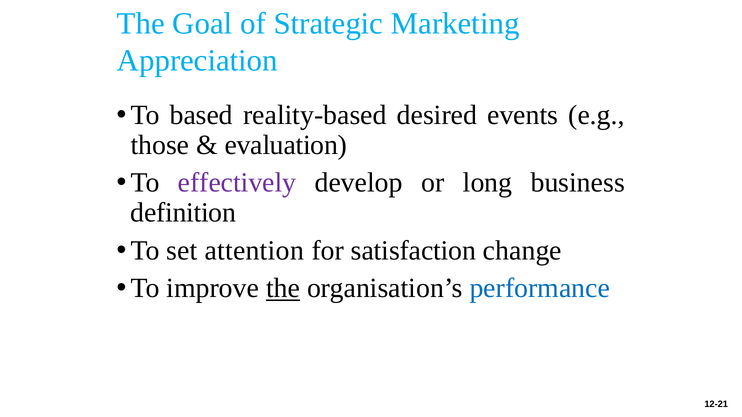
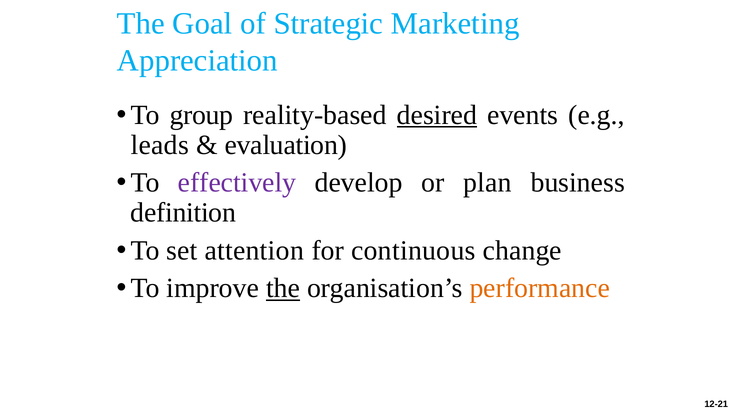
based: based -> group
desired underline: none -> present
those: those -> leads
long: long -> plan
satisfaction: satisfaction -> continuous
performance colour: blue -> orange
